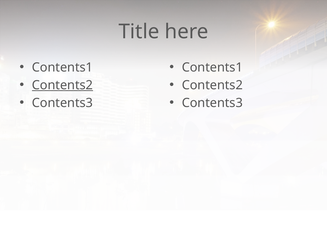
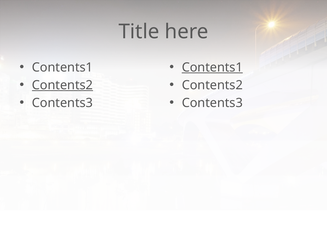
Contents1 at (212, 67) underline: none -> present
